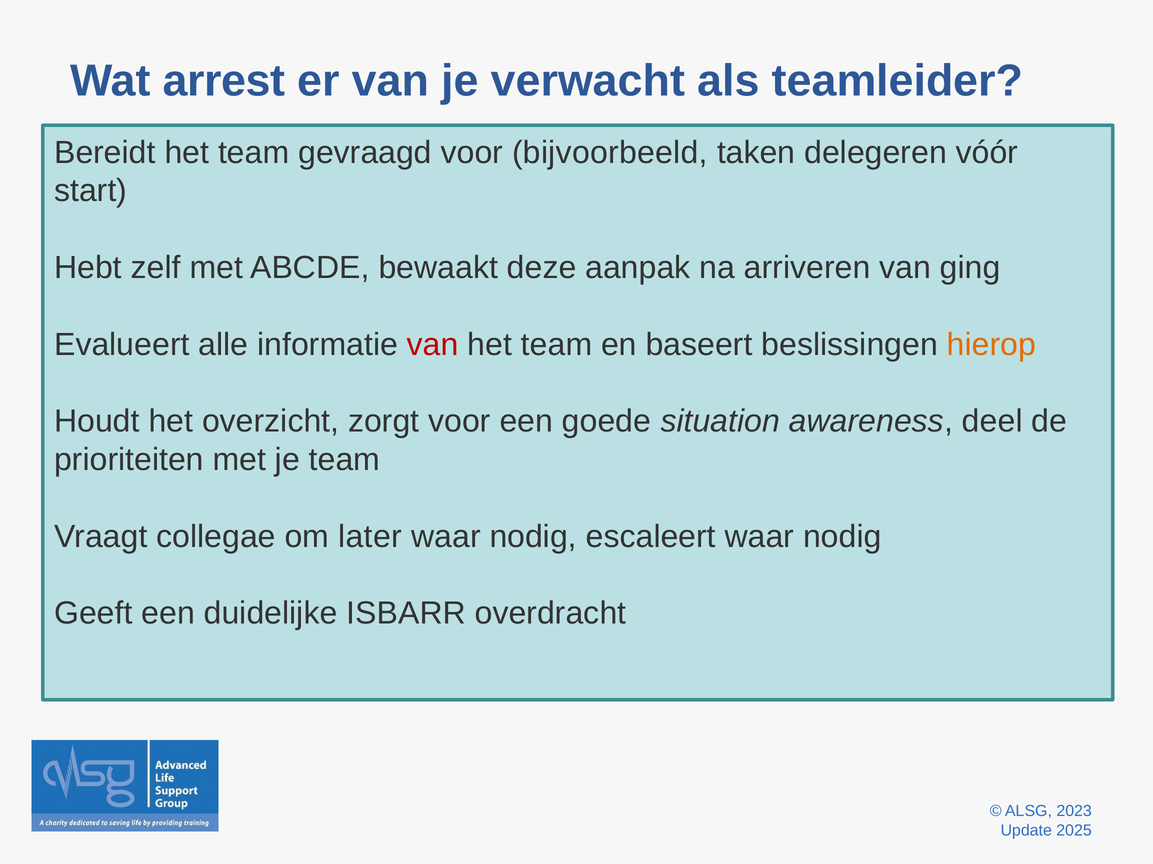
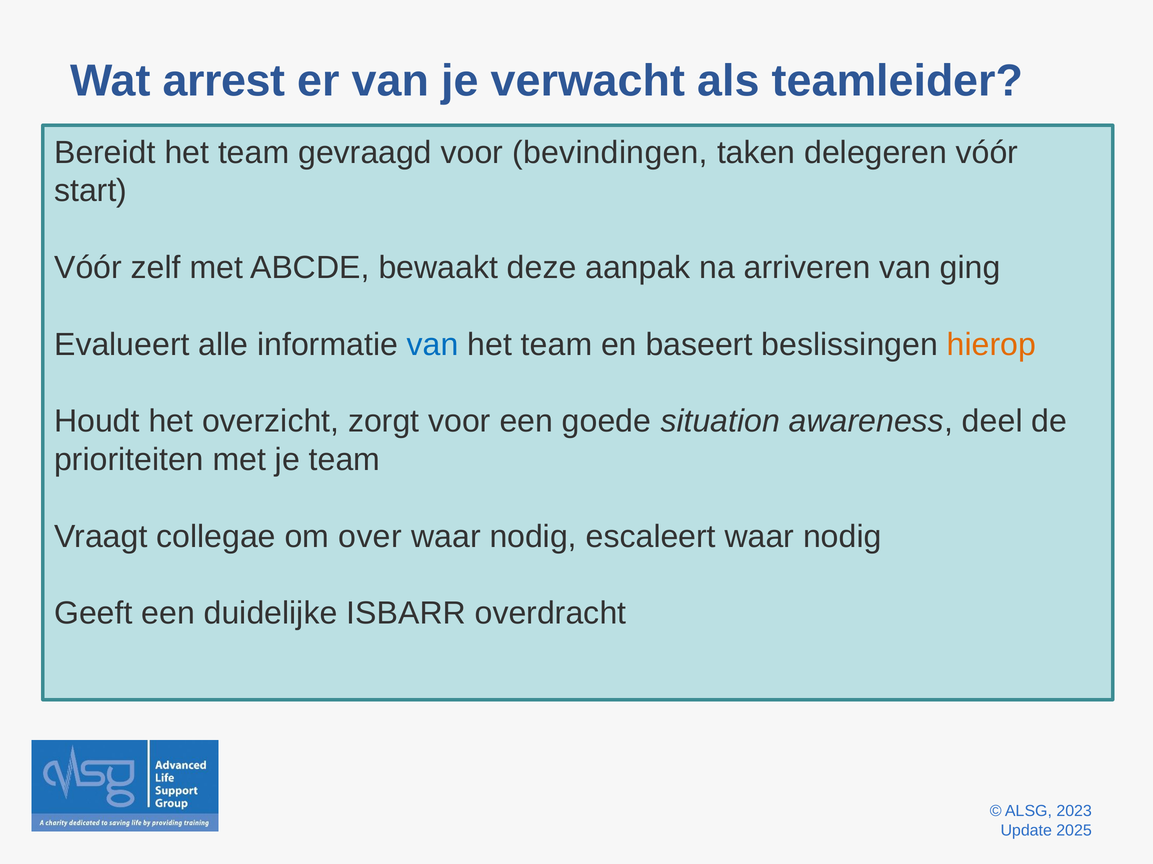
bijvoorbeeld: bijvoorbeeld -> bevindingen
Hebt at (88, 268): Hebt -> Vóór
van at (433, 345) colour: red -> blue
later: later -> over
